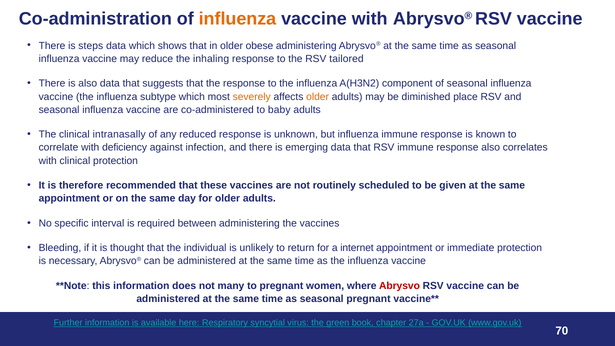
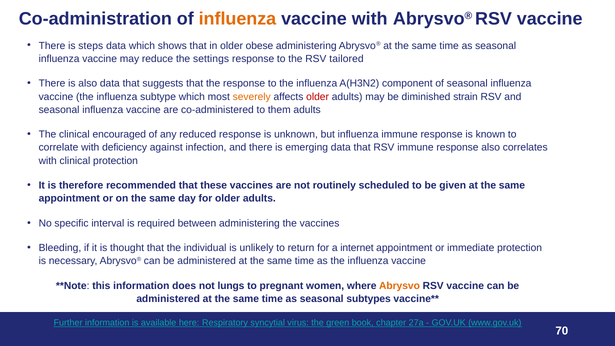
inhaling: inhaling -> settings
older at (318, 97) colour: orange -> red
place: place -> strain
baby: baby -> them
intranasally: intranasally -> encouraged
many: many -> lungs
Abrysvo colour: red -> orange
seasonal pregnant: pregnant -> subtypes
